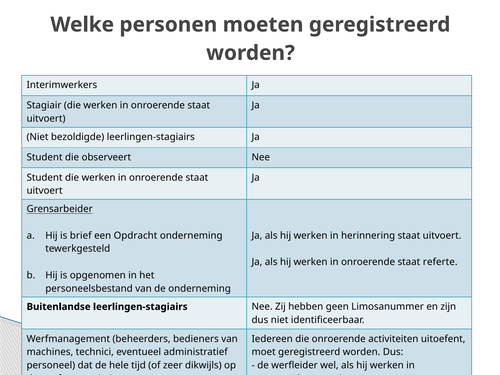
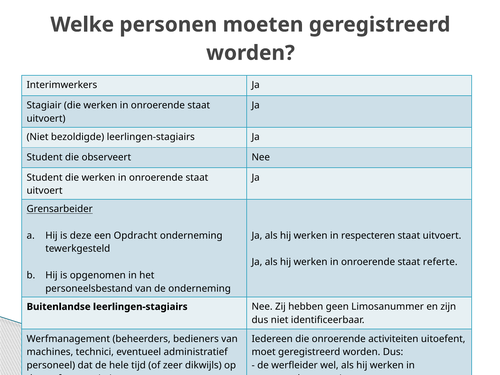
brief: brief -> deze
herinnering: herinnering -> respecteren
